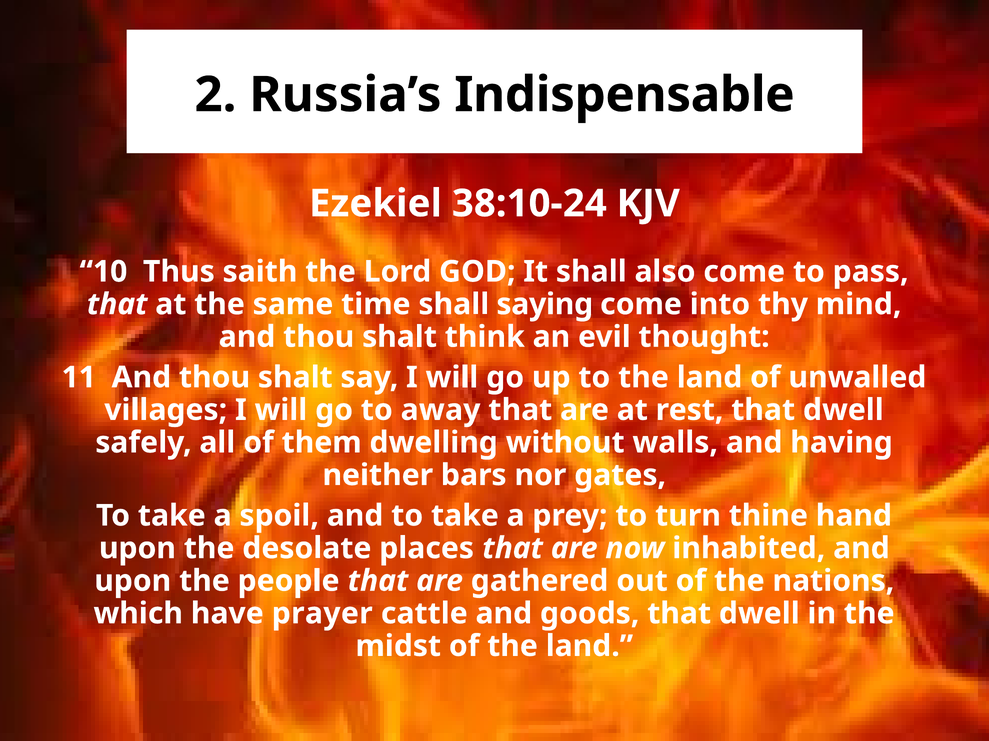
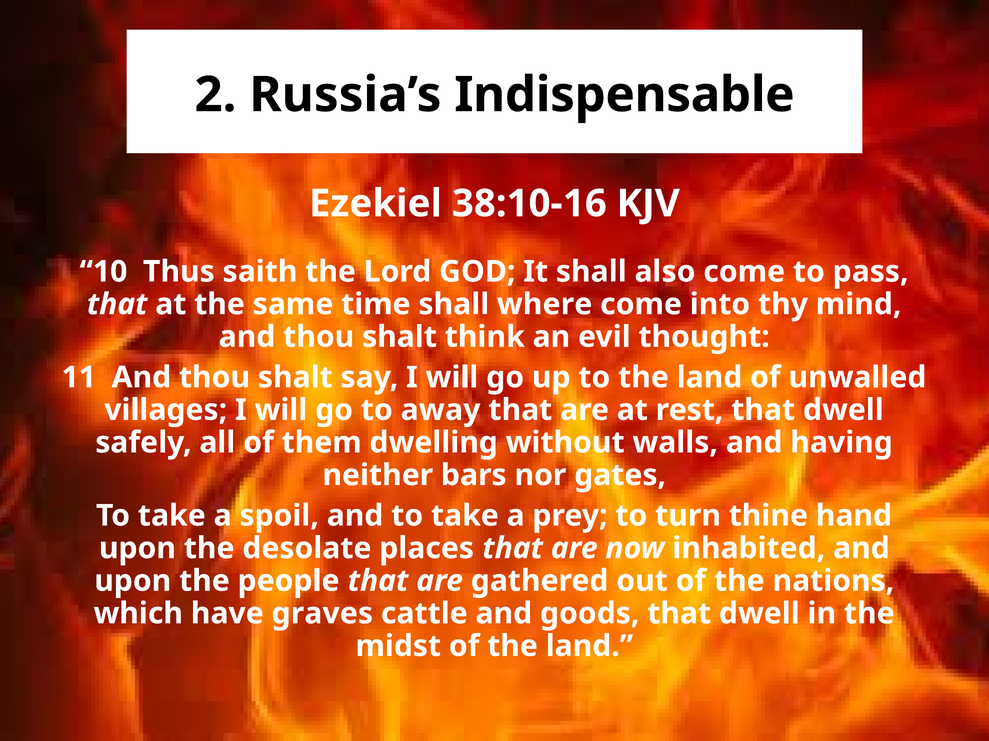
38:10-24: 38:10-24 -> 38:10-16
saying: saying -> where
prayer: prayer -> graves
